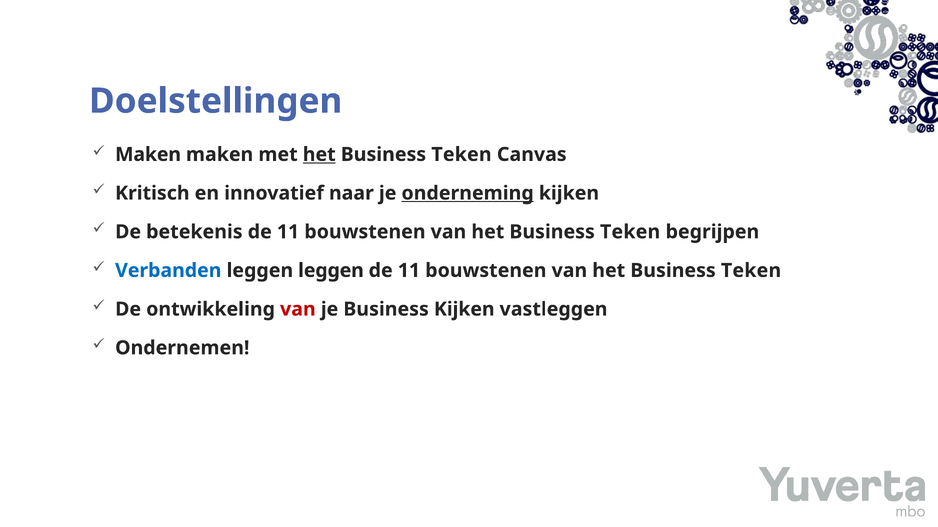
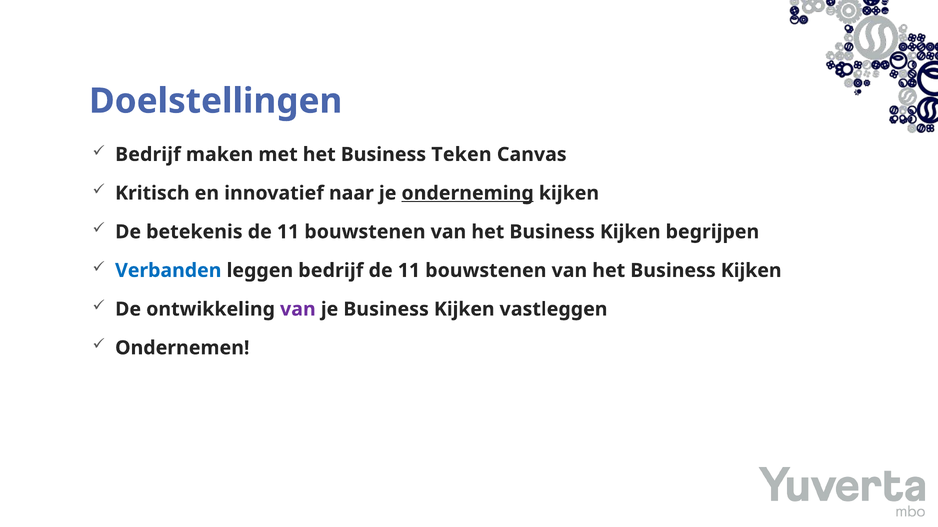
Maken at (148, 155): Maken -> Bedrijf
het at (319, 155) underline: present -> none
Teken at (630, 232): Teken -> Kijken
leggen leggen: leggen -> bedrijf
Teken at (751, 271): Teken -> Kijken
van at (298, 310) colour: red -> purple
